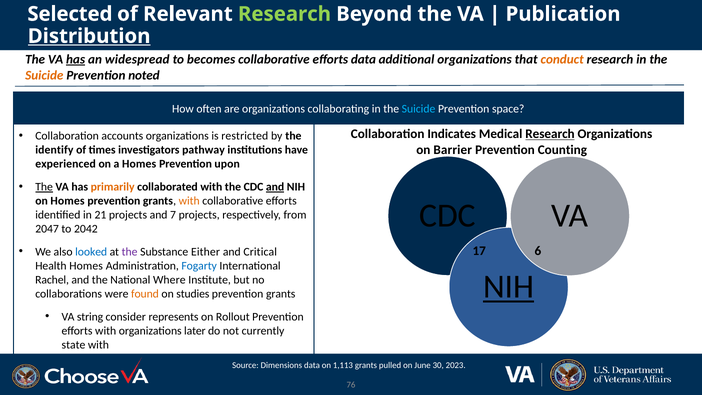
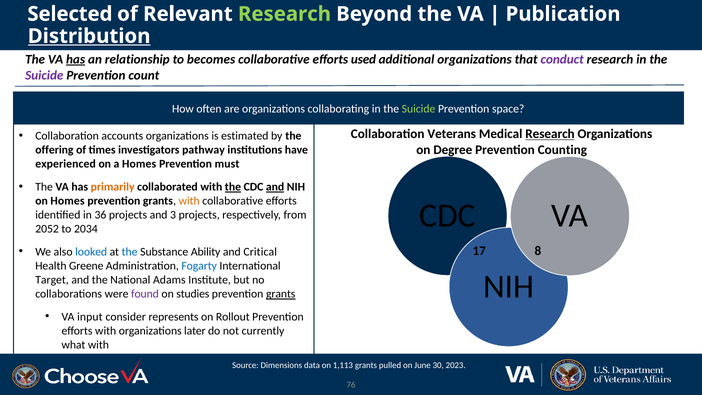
widespread: widespread -> relationship
efforts data: data -> used
conduct colour: orange -> purple
Suicide at (44, 75) colour: orange -> purple
noted: noted -> count
Suicide at (419, 109) colour: light blue -> light green
Indicates: Indicates -> Veterans
restricted: restricted -> estimated
Barrier: Barrier -> Degree
identify: identify -> offering
upon: upon -> must
The at (44, 187) underline: present -> none
the at (233, 187) underline: none -> present
21: 21 -> 36
7: 7 -> 3
2047: 2047 -> 2052
2042: 2042 -> 2034
the at (130, 252) colour: purple -> blue
Either: Either -> Ability
6: 6 -> 8
Health Homes: Homes -> Greene
NIH at (509, 287) underline: present -> none
Rachel: Rachel -> Target
Where: Where -> Adams
found colour: orange -> purple
grants at (281, 294) underline: none -> present
string: string -> input
state: state -> what
